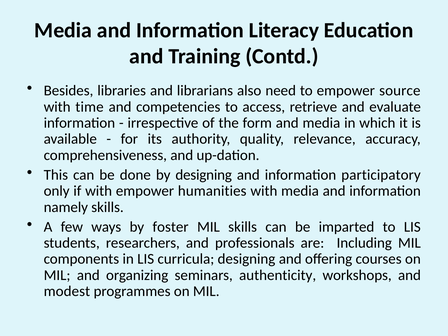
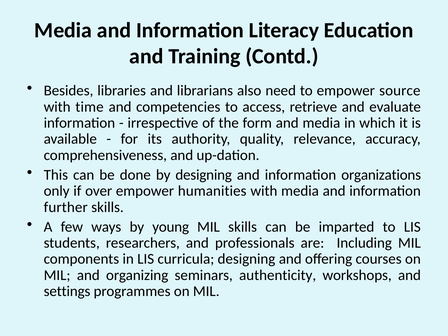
participatory: participatory -> organizations
if with: with -> over
namely: namely -> further
foster: foster -> young
modest: modest -> settings
